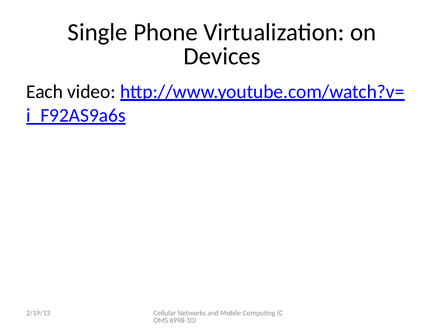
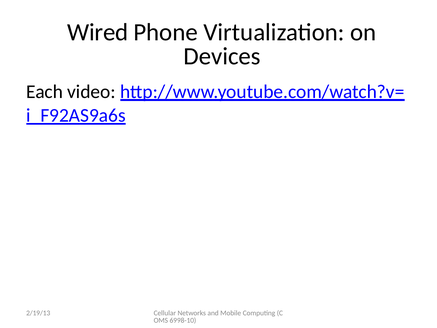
Single: Single -> Wired
